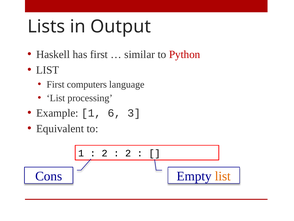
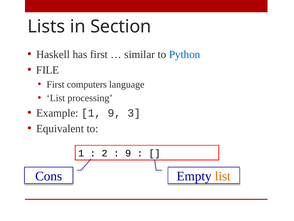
Output: Output -> Section
Python colour: red -> blue
LIST at (48, 70): LIST -> FILE
1 6: 6 -> 9
2 at (128, 153): 2 -> 9
